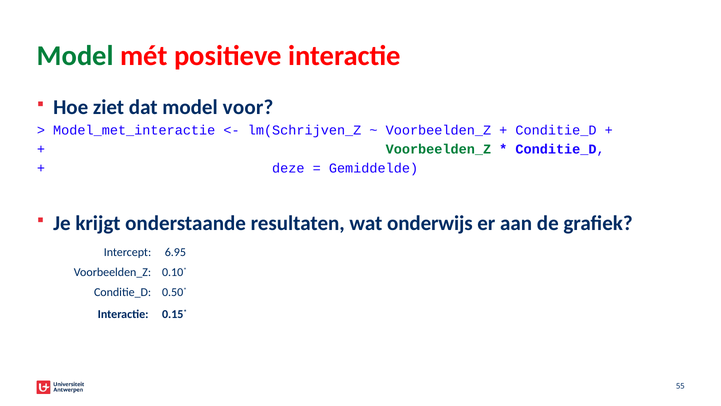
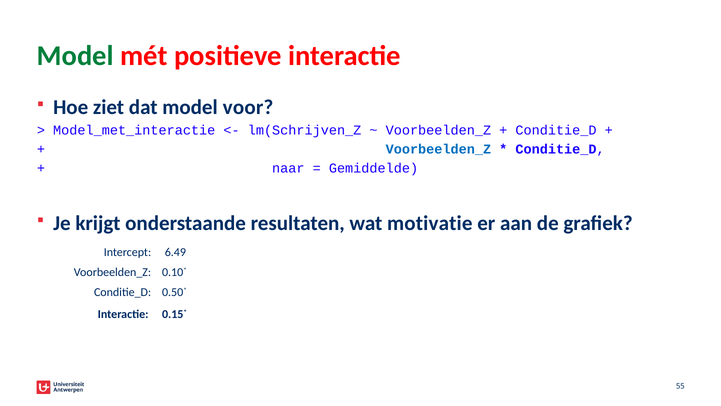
Voorbeelden_Z at (438, 149) colour: green -> blue
deze: deze -> naar
onderwijs: onderwijs -> motivatie
6.95: 6.95 -> 6.49
